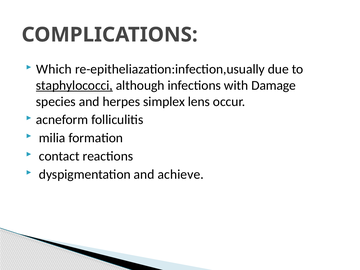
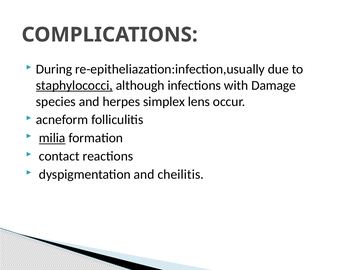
Which: Which -> During
milia underline: none -> present
achieve: achieve -> cheilitis
